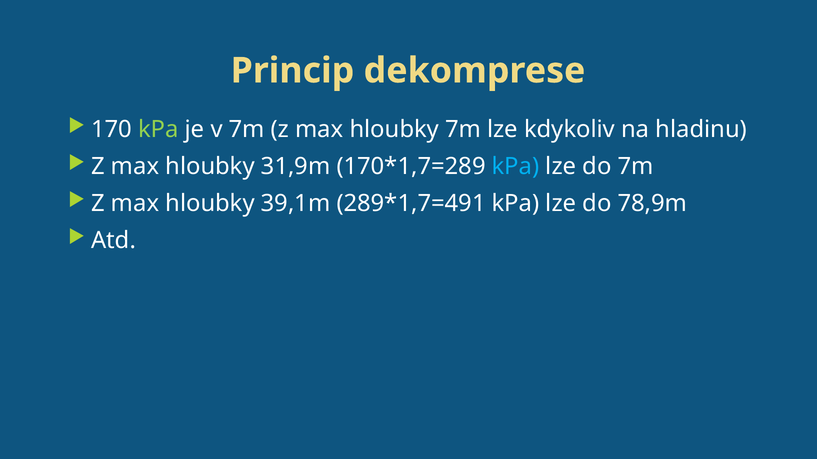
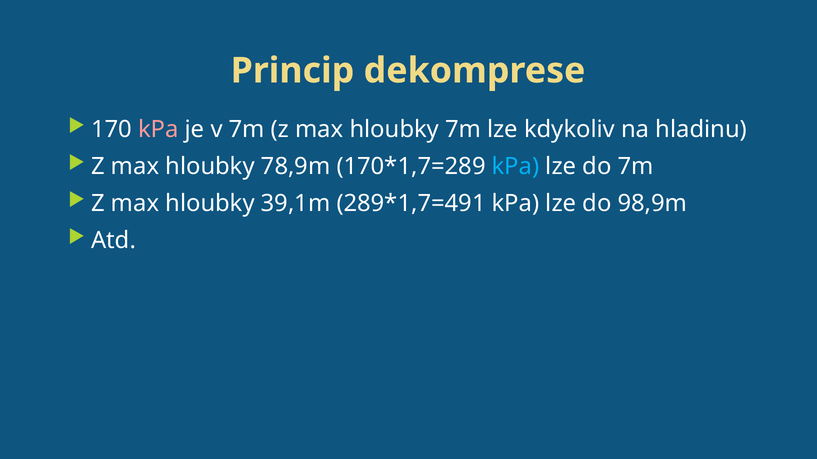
kPa at (158, 130) colour: light green -> pink
31,9m: 31,9m -> 78,9m
78,9m: 78,9m -> 98,9m
